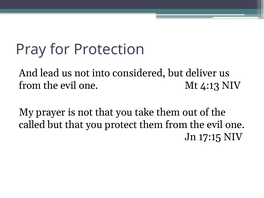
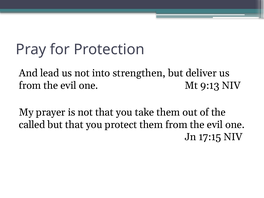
considered: considered -> strengthen
4:13: 4:13 -> 9:13
